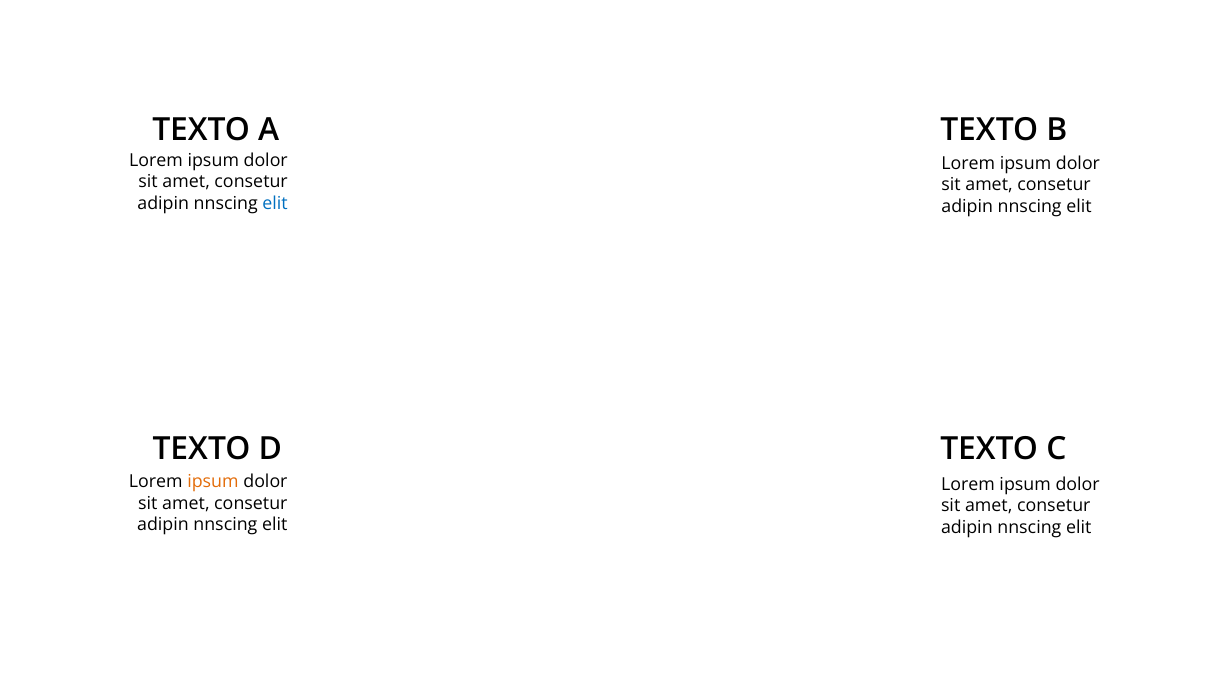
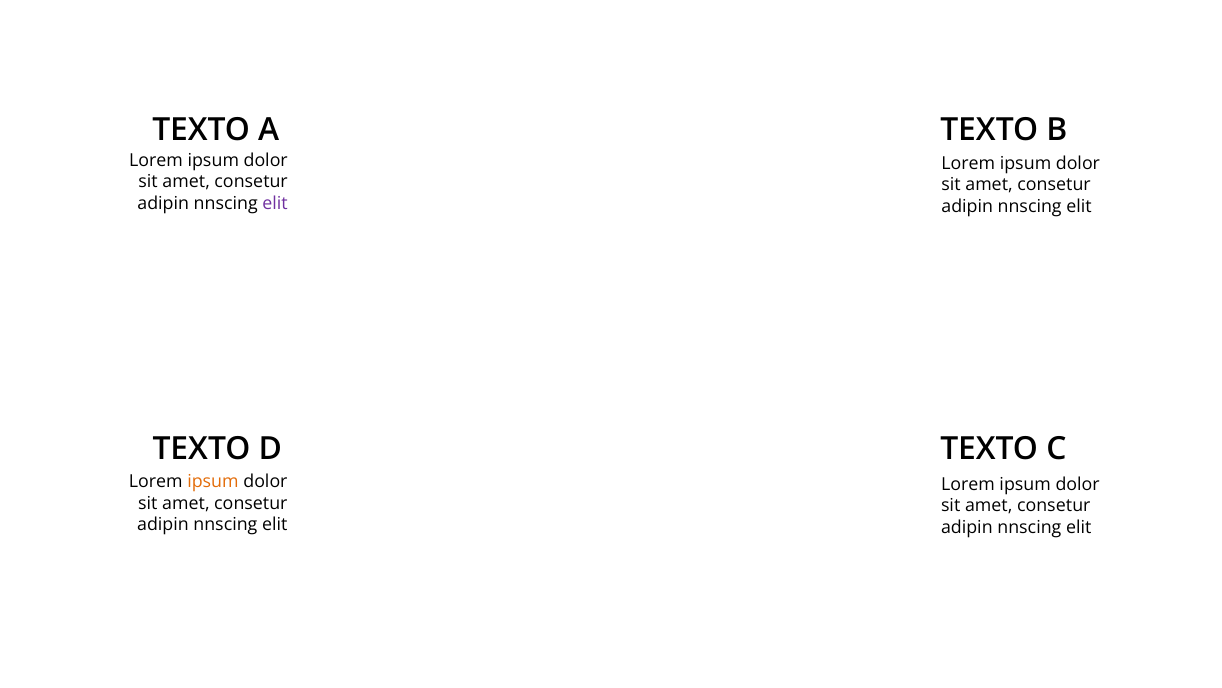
elit at (275, 203) colour: blue -> purple
